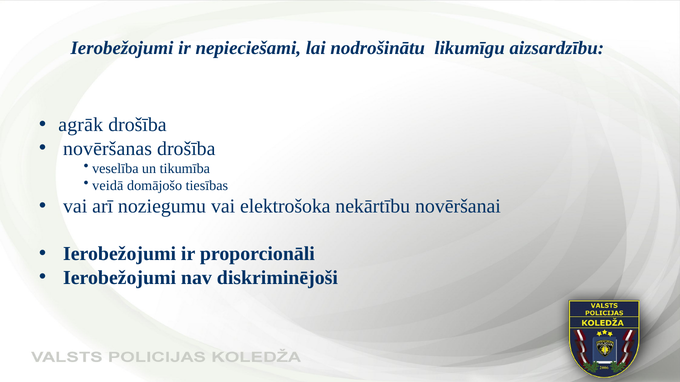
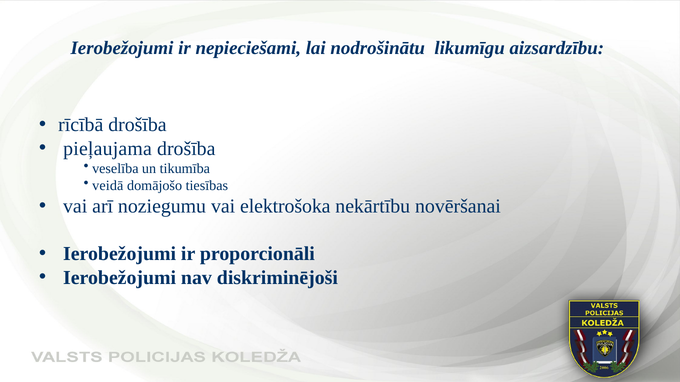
agrāk: agrāk -> rīcībā
novēršanas: novēršanas -> pieļaujama
